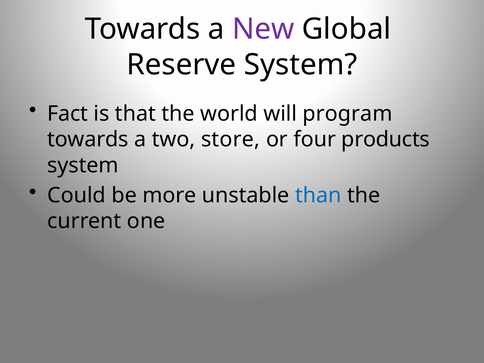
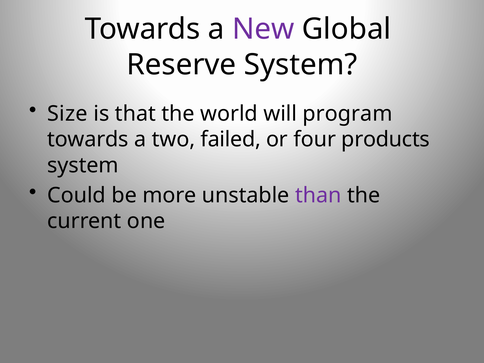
Fact: Fact -> Size
store: store -> failed
than colour: blue -> purple
